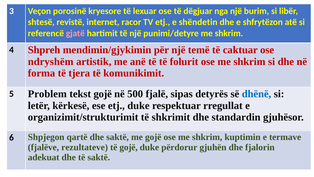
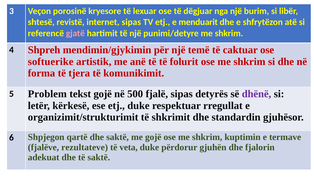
internet racor: racor -> sipas
shëndetin: shëndetin -> menduarit
ndryshëm: ndryshëm -> softuerike
dhënë colour: blue -> purple
të gojë: gojë -> veta
